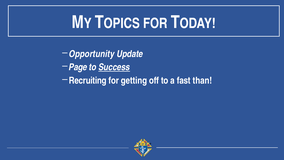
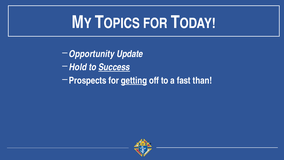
Page: Page -> Hold
Recruiting: Recruiting -> Prospects
getting underline: none -> present
